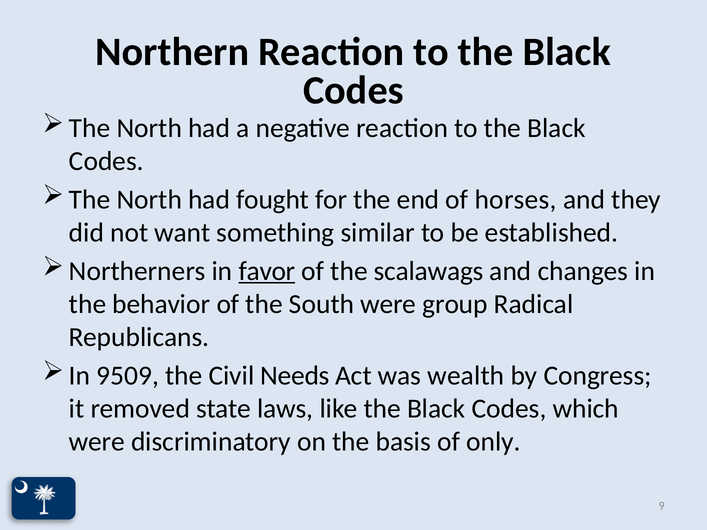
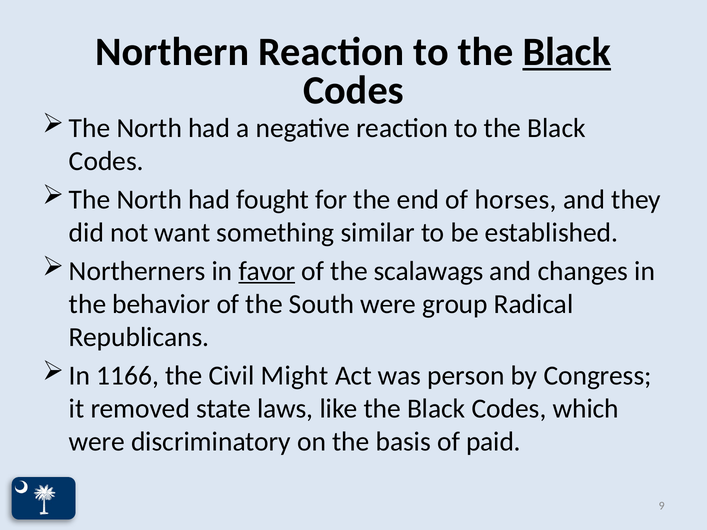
Black at (567, 52) underline: none -> present
9509: 9509 -> 1166
Needs: Needs -> Might
wealth: wealth -> person
only: only -> paid
